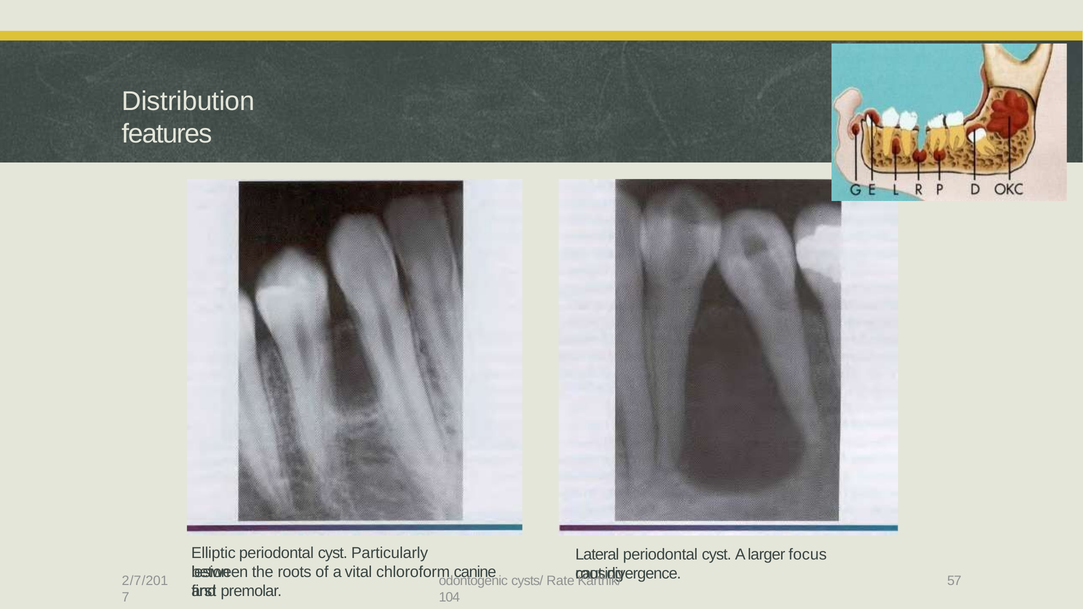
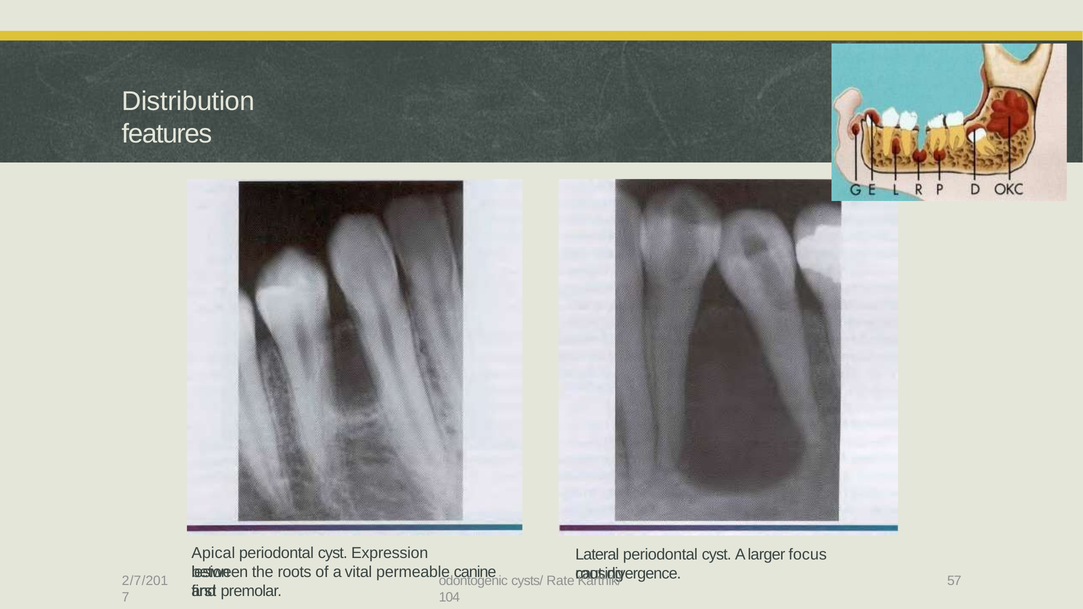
Elliptic: Elliptic -> Apical
Particularly: Particularly -> Expression
chloroform: chloroform -> permeable
